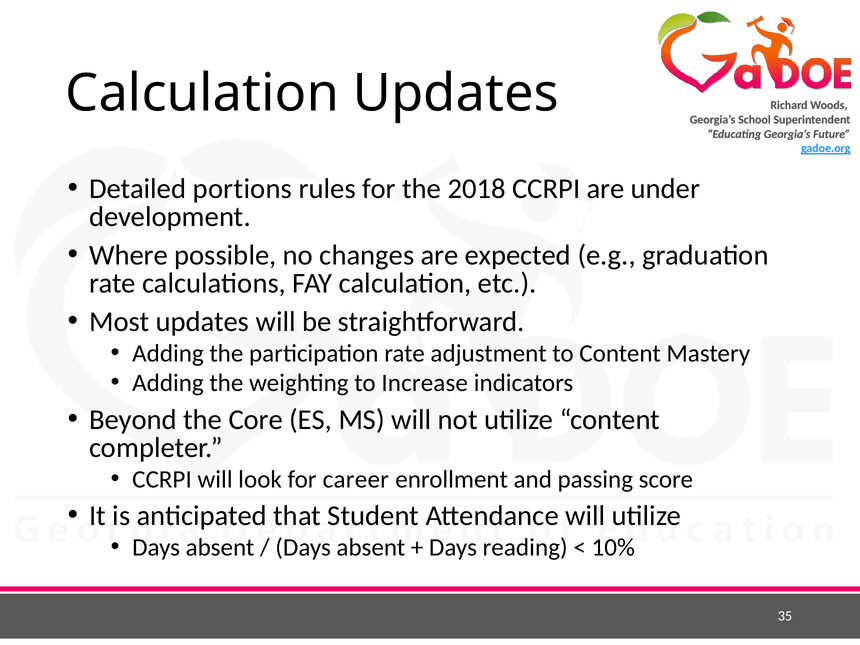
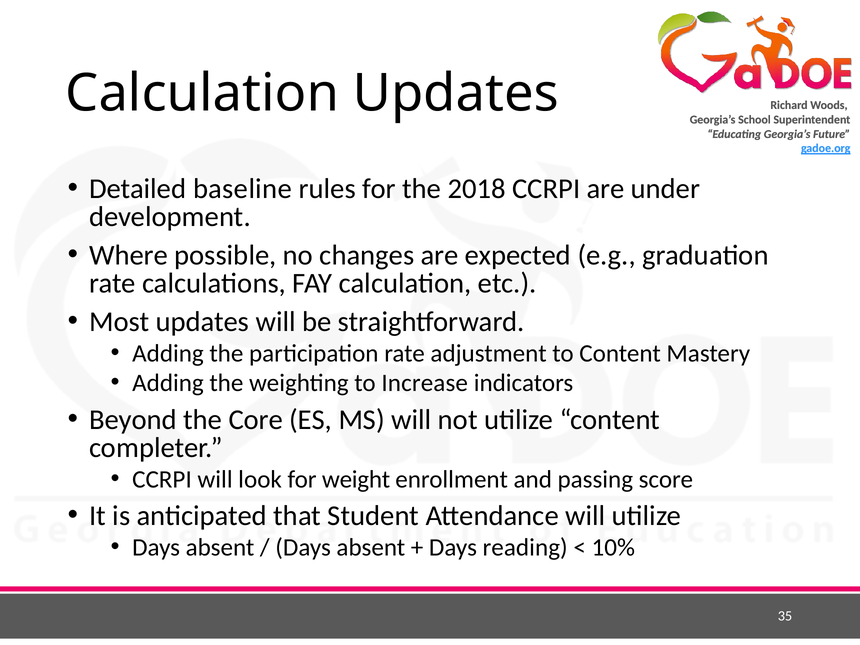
portions: portions -> baseline
career: career -> weight
